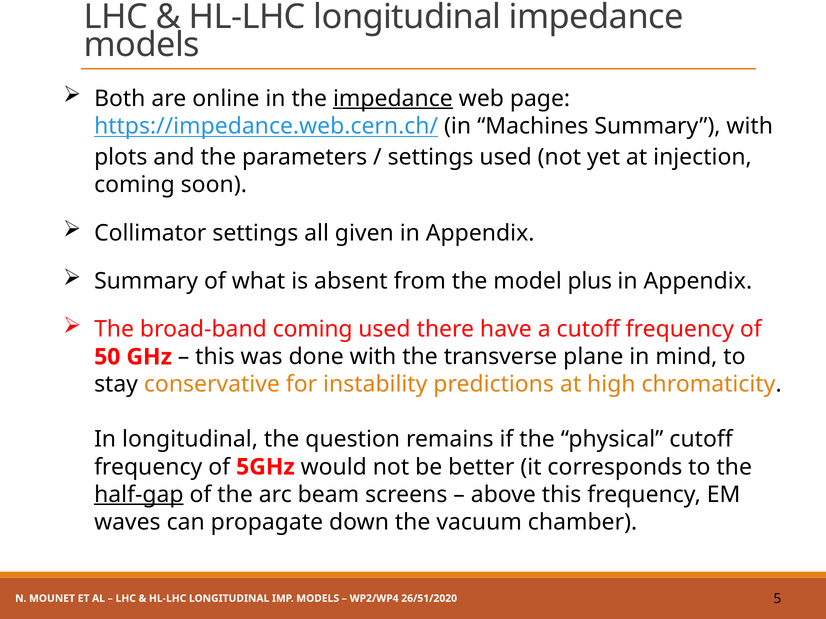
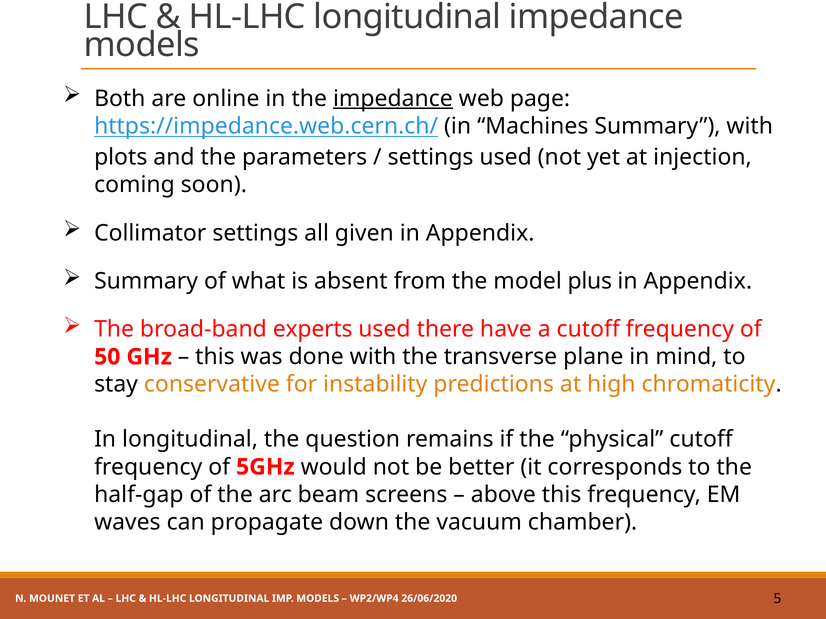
broad-band coming: coming -> experts
half-gap underline: present -> none
26/51/2020: 26/51/2020 -> 26/06/2020
